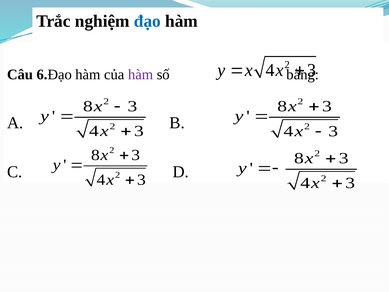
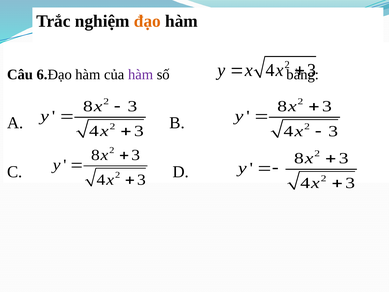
đạo colour: blue -> orange
